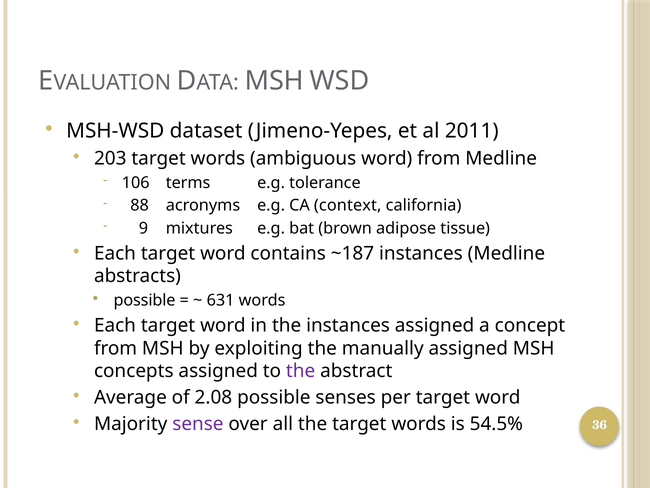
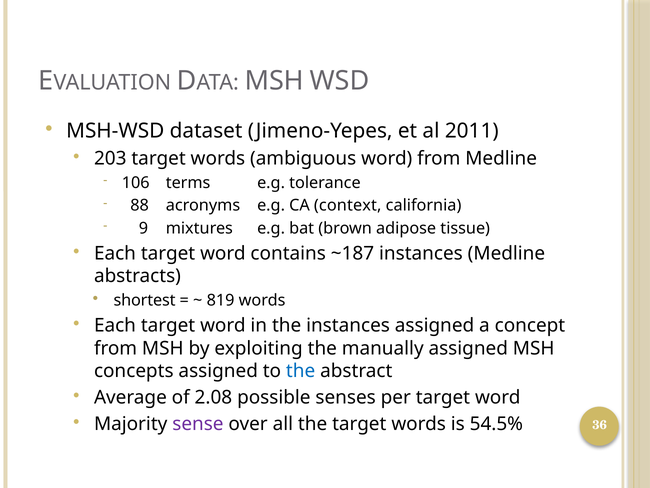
possible at (145, 300): possible -> shortest
631: 631 -> 819
the at (301, 371) colour: purple -> blue
